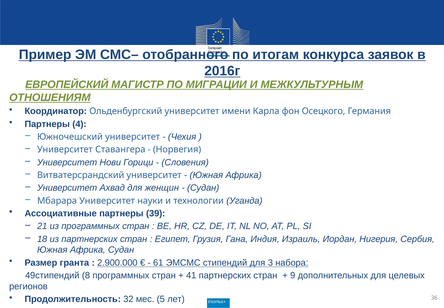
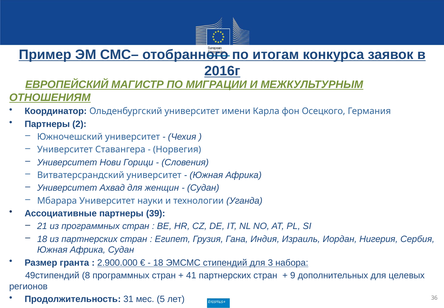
4: 4 -> 2
61 at (158, 262): 61 -> 18
32: 32 -> 31
